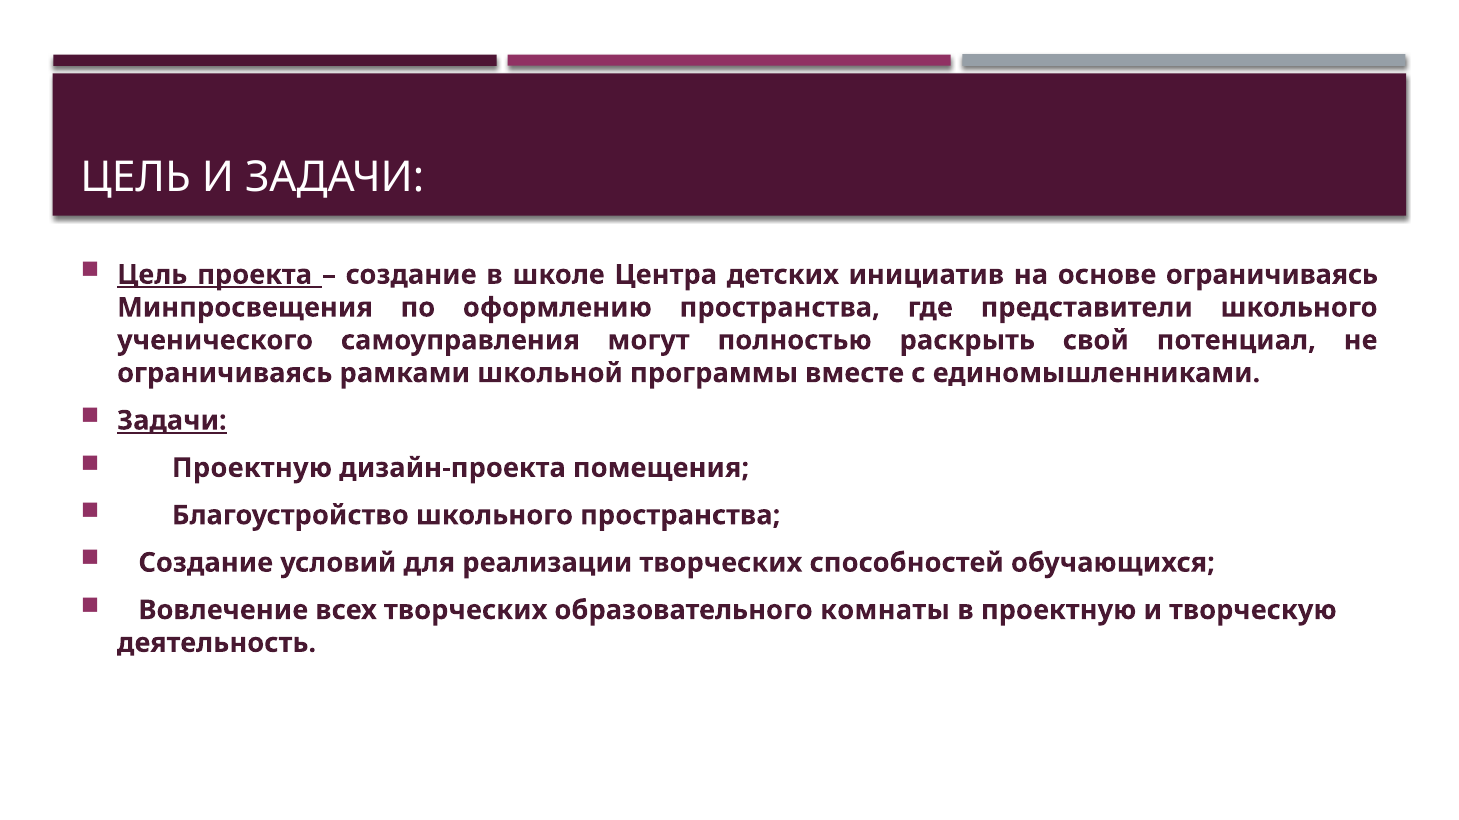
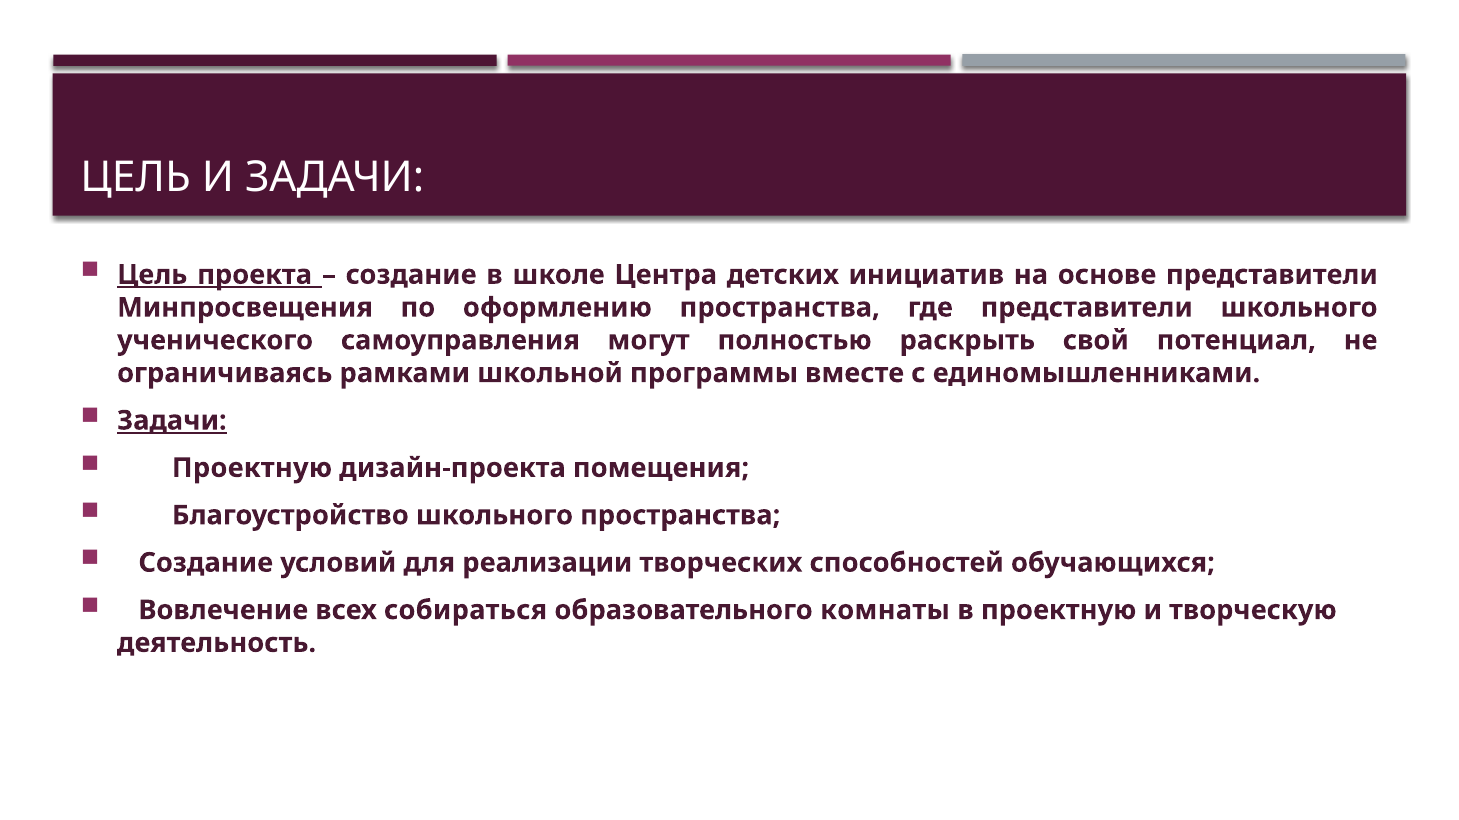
основе ограничиваясь: ограничиваясь -> представители
всех творческих: творческих -> собираться
